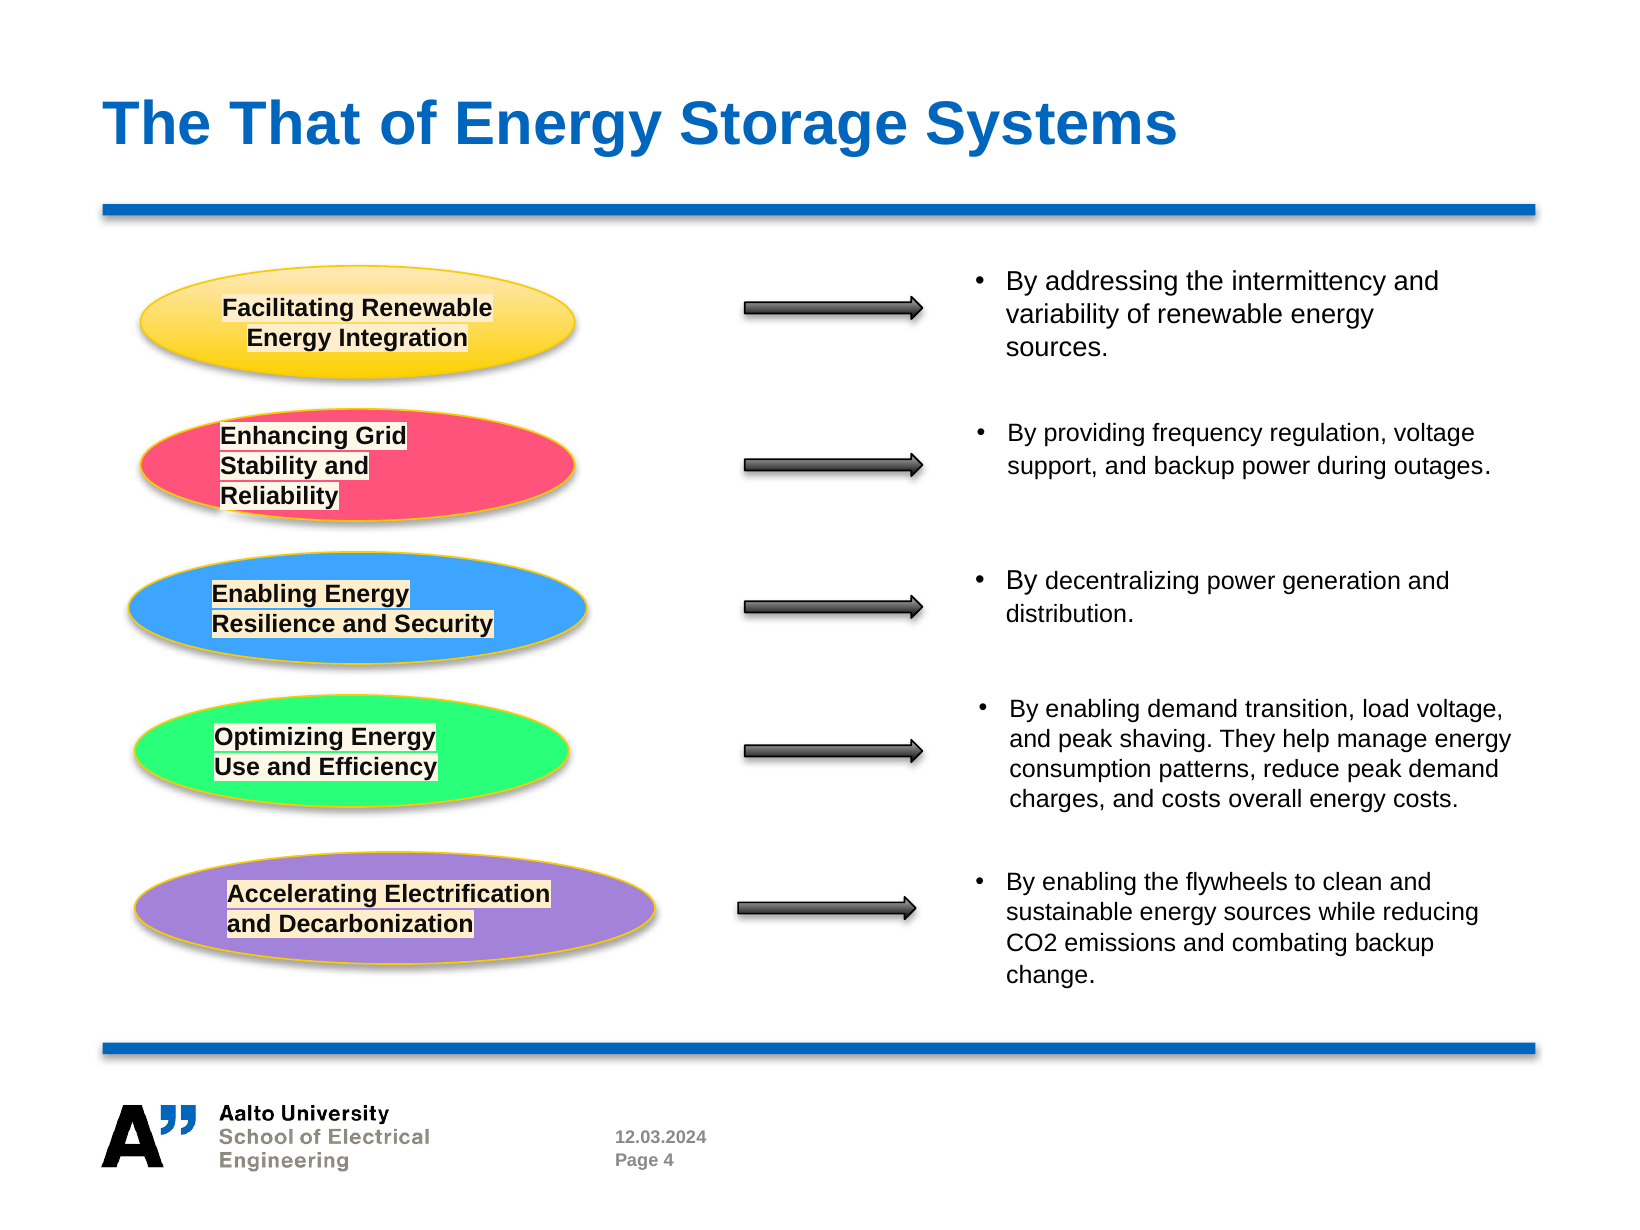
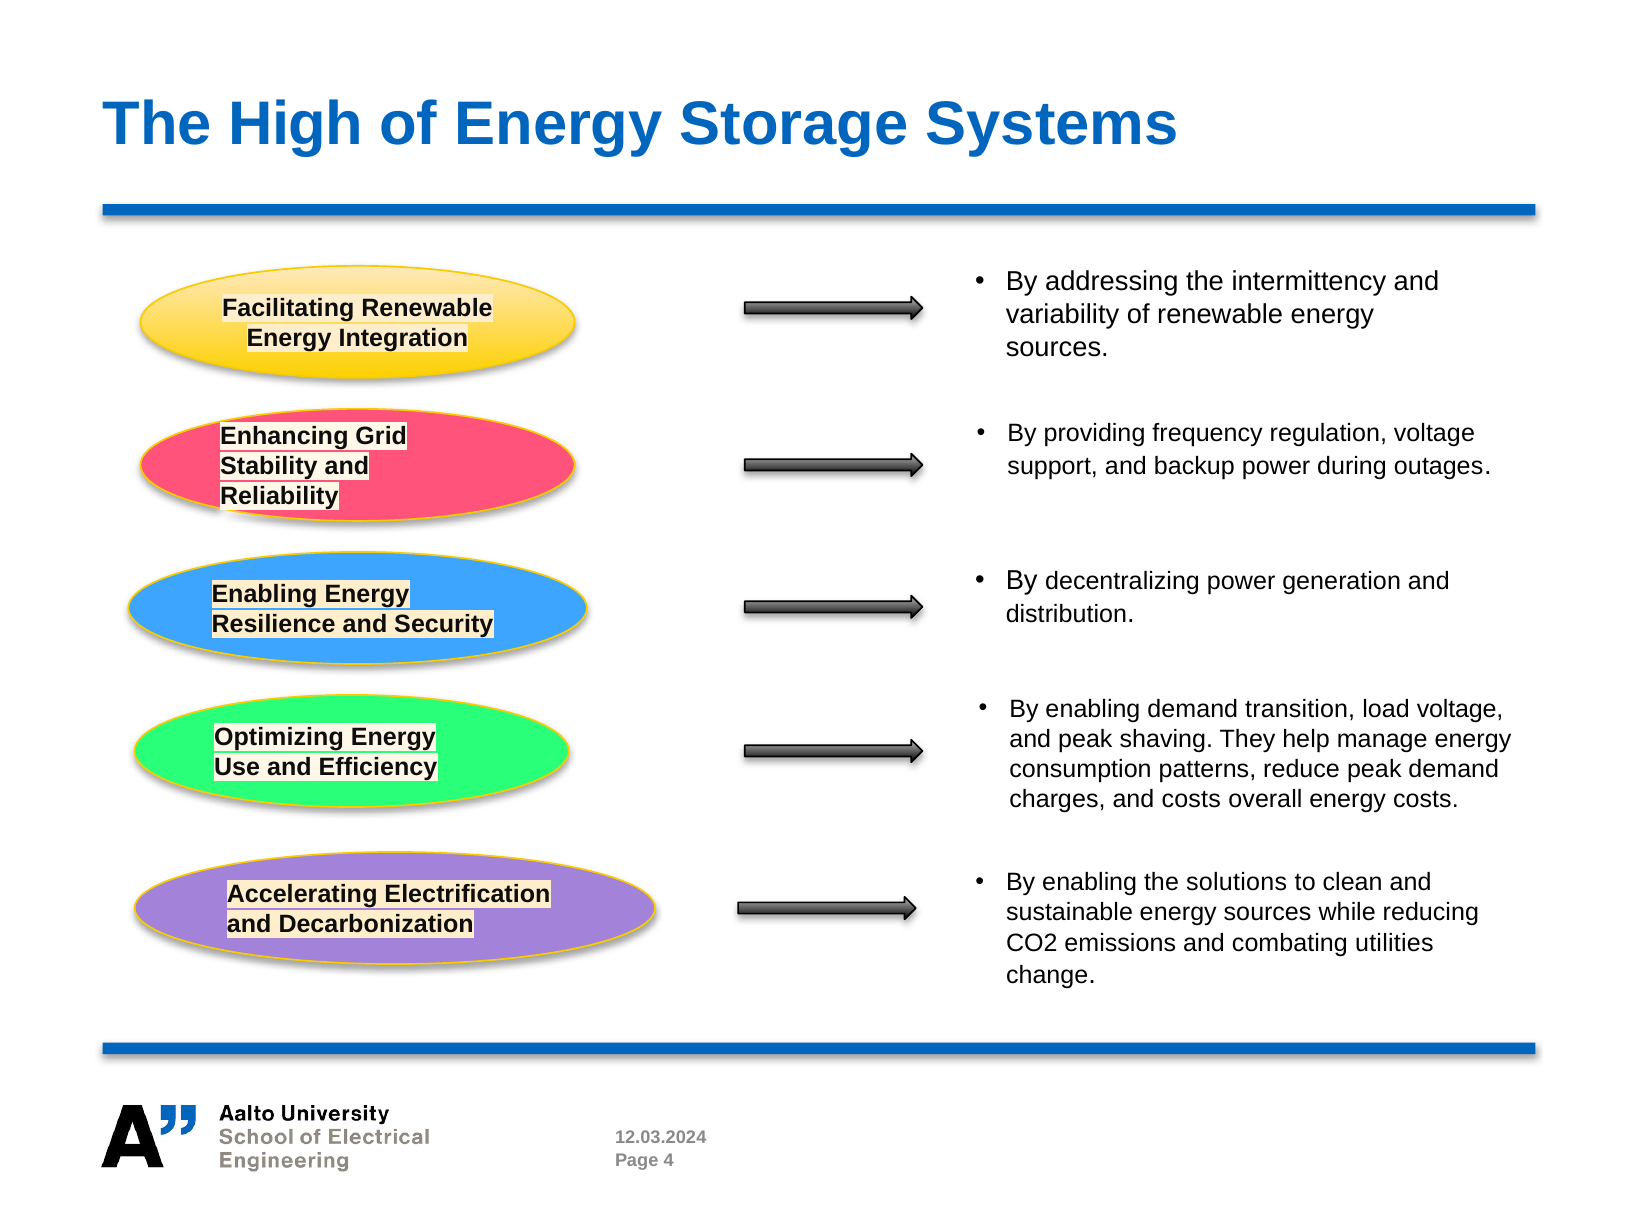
That: That -> High
flywheels: flywheels -> solutions
combating backup: backup -> utilities
